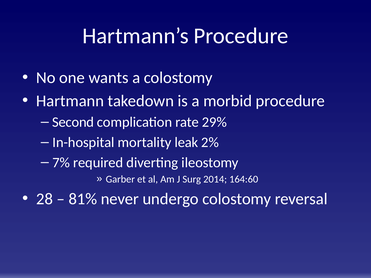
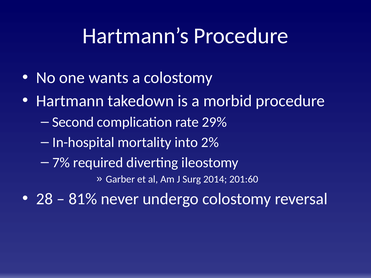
leak: leak -> into
164:60: 164:60 -> 201:60
